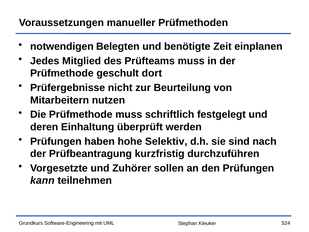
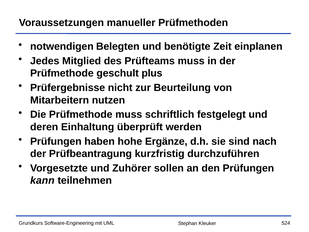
dort: dort -> plus
Selektiv: Selektiv -> Ergänze
